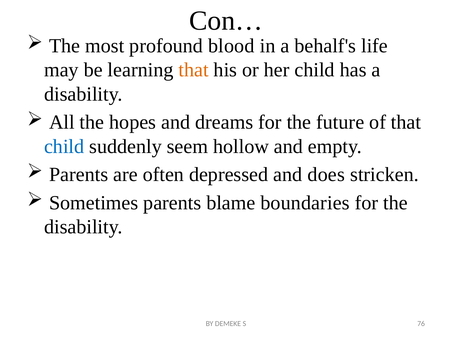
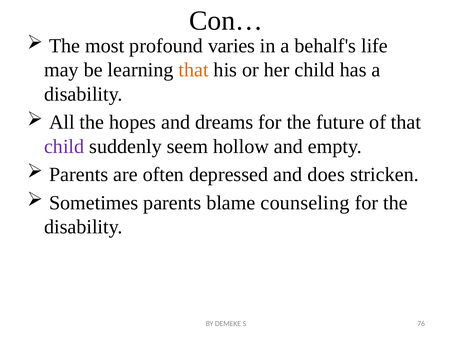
blood: blood -> varies
child at (64, 146) colour: blue -> purple
boundaries: boundaries -> counseling
